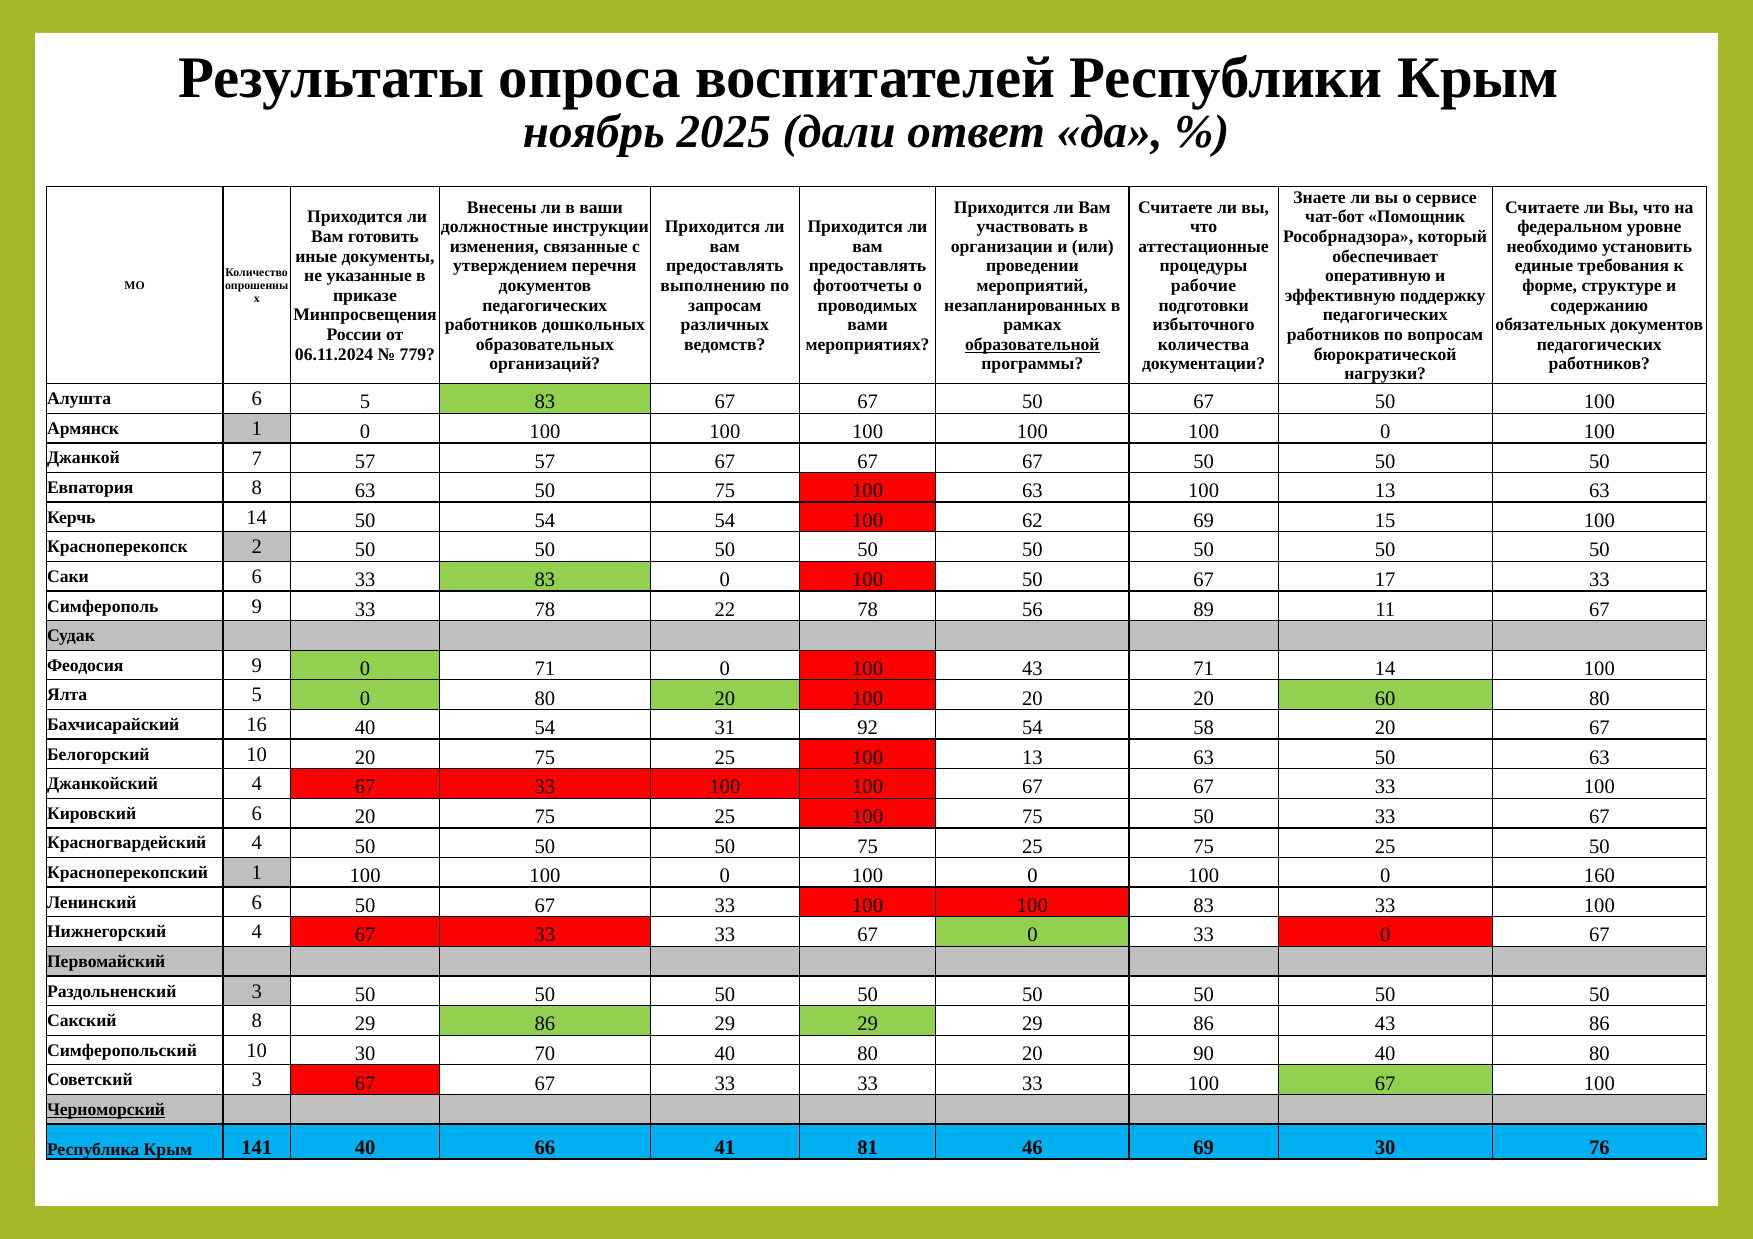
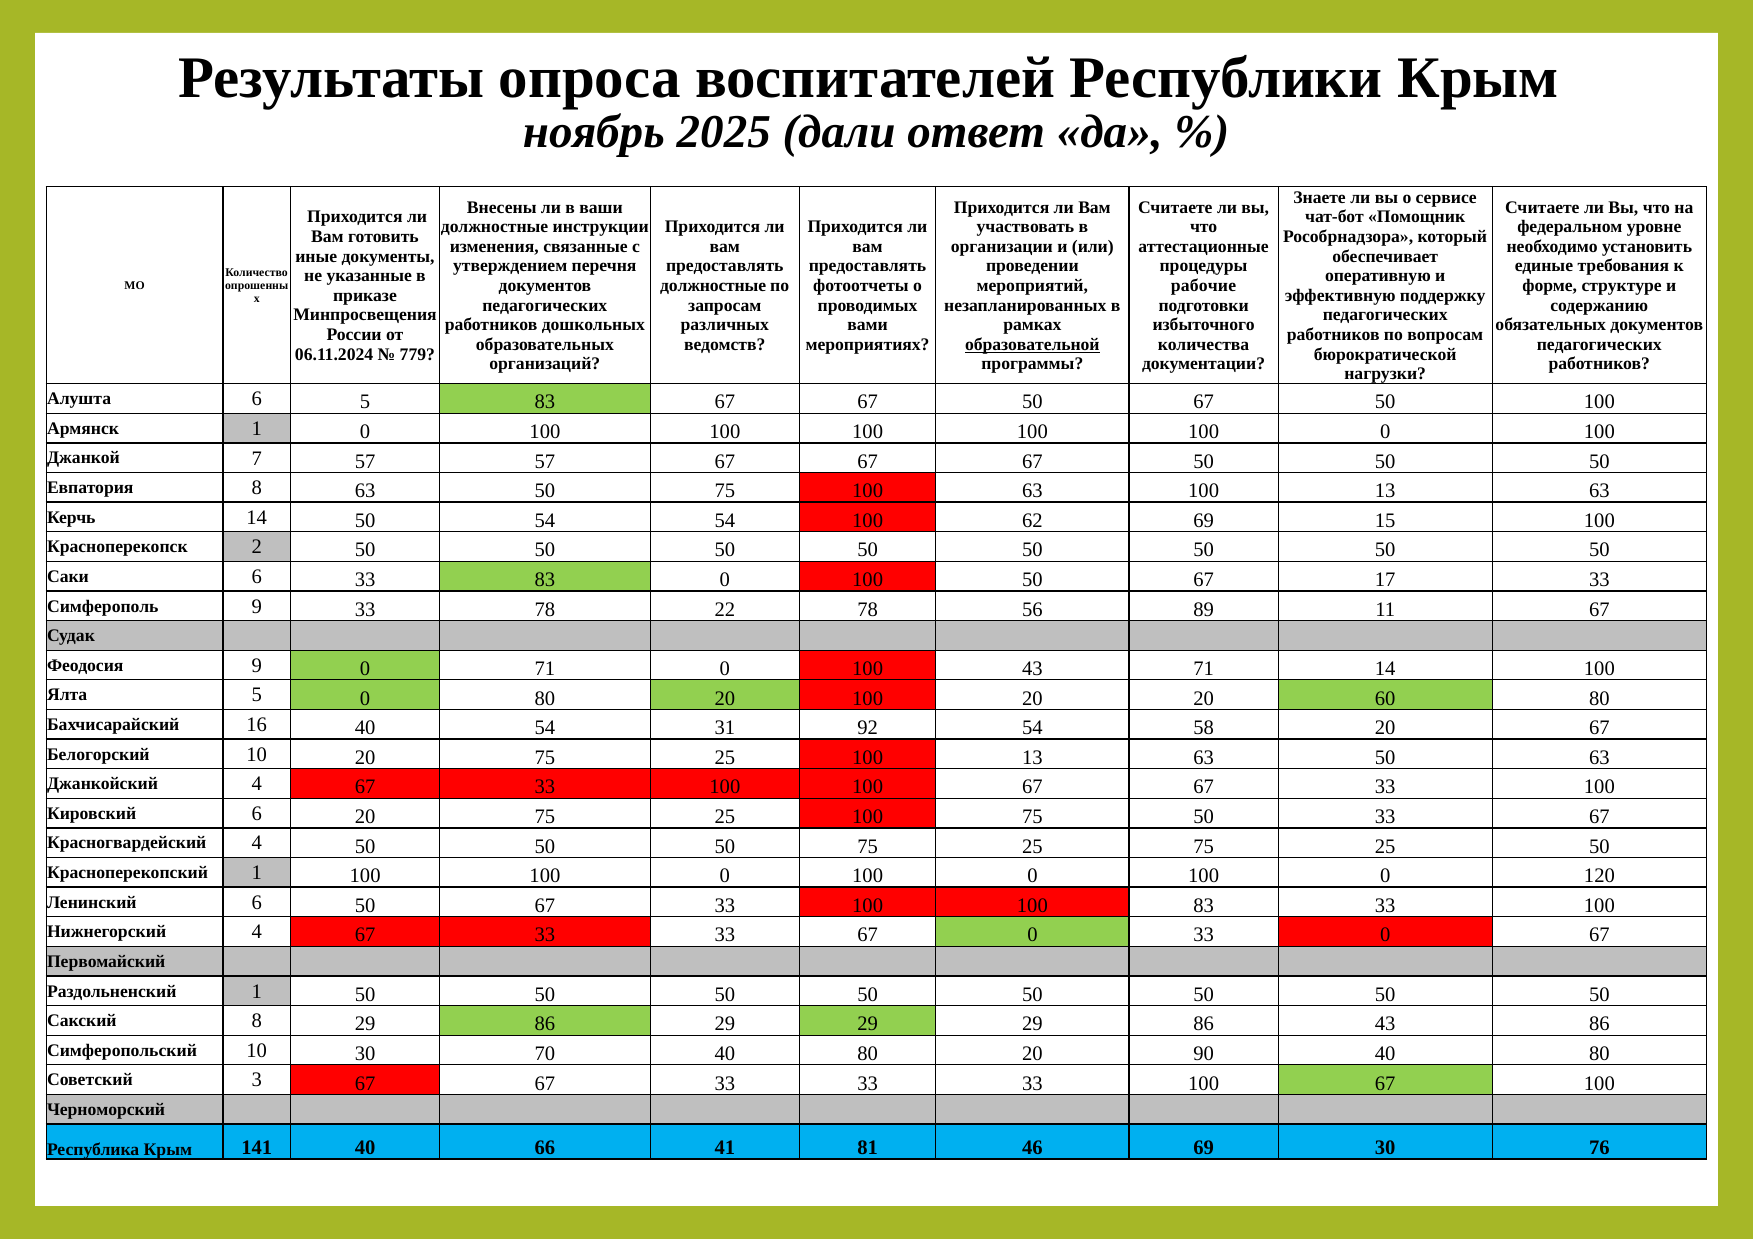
выполнению at (713, 286): выполнению -> должностные
160: 160 -> 120
Раздольненский 3: 3 -> 1
Черноморский underline: present -> none
